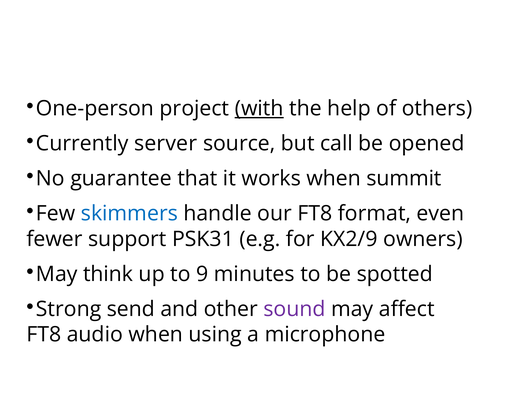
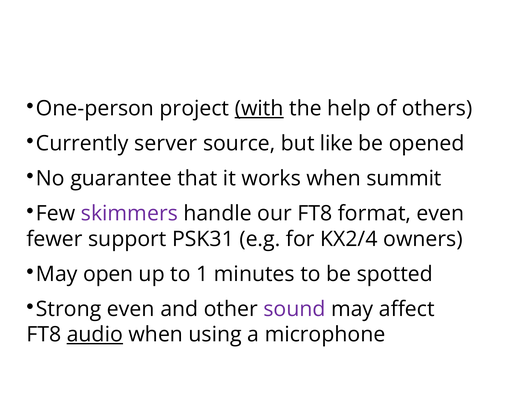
call: call -> like
skimmers colour: blue -> purple
KX2/9: KX2/9 -> KX2/4
think: think -> open
9: 9 -> 1
Strong send: send -> even
audio underline: none -> present
